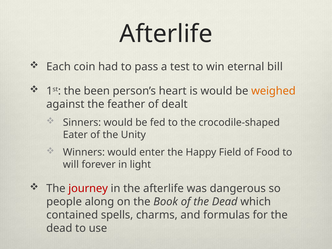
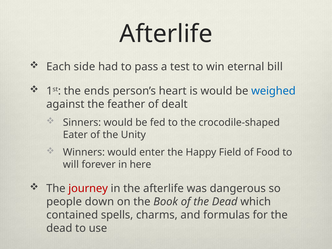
coin: coin -> side
been: been -> ends
weighed colour: orange -> blue
light: light -> here
along: along -> down
